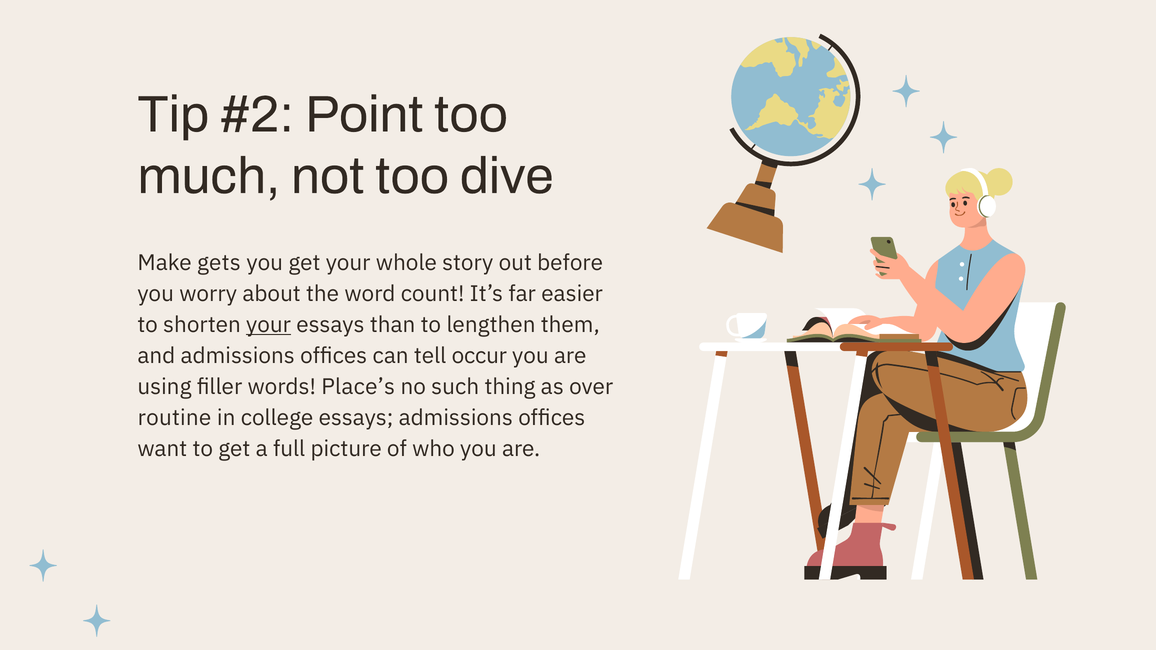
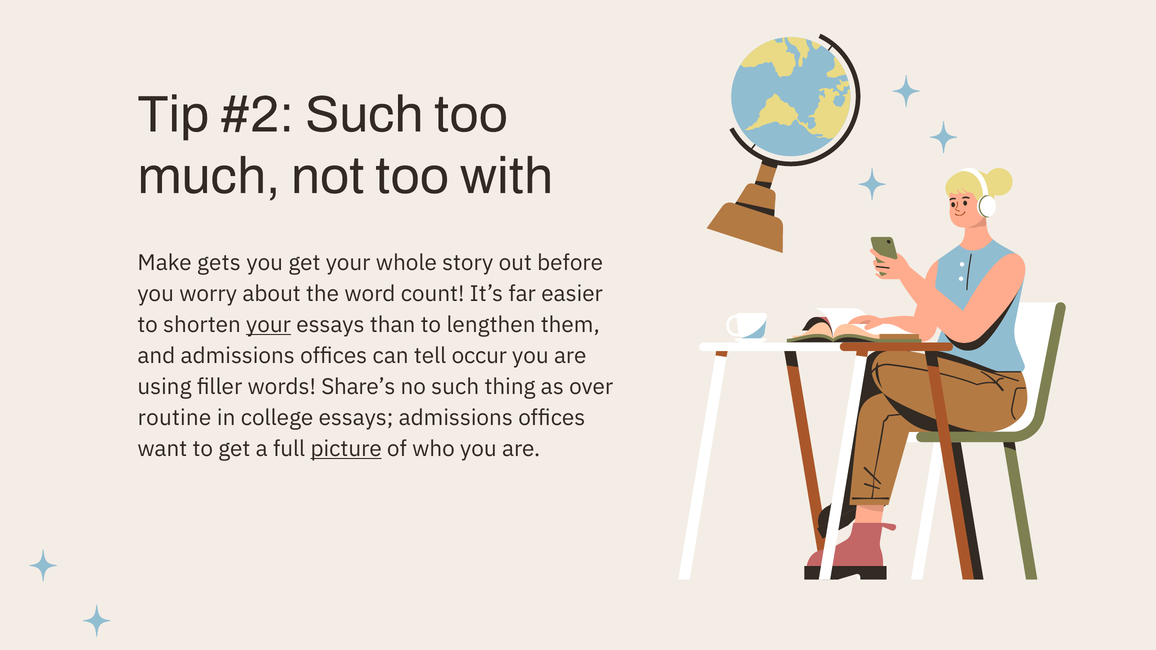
Point at (364, 115): Point -> Such
dive: dive -> with
Place’s: Place’s -> Share’s
picture underline: none -> present
